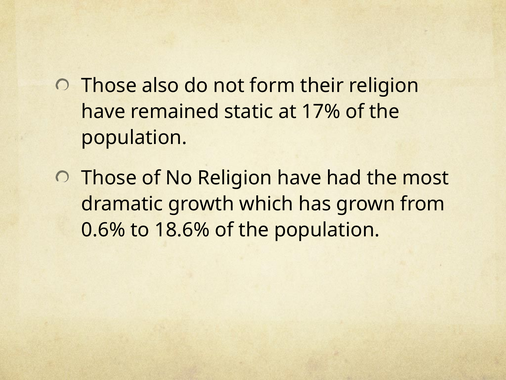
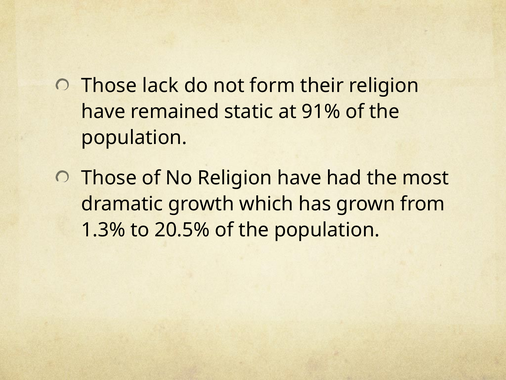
also: also -> lack
17%: 17% -> 91%
0.6%: 0.6% -> 1.3%
18.6%: 18.6% -> 20.5%
